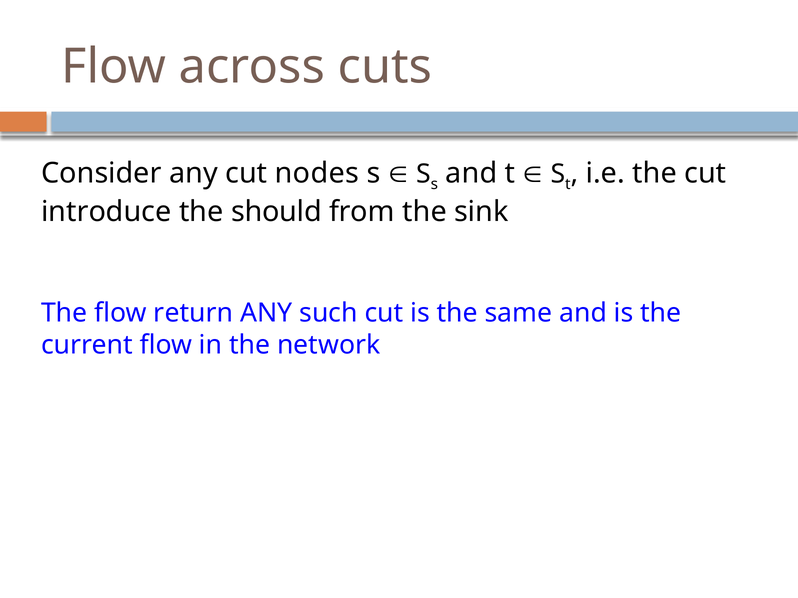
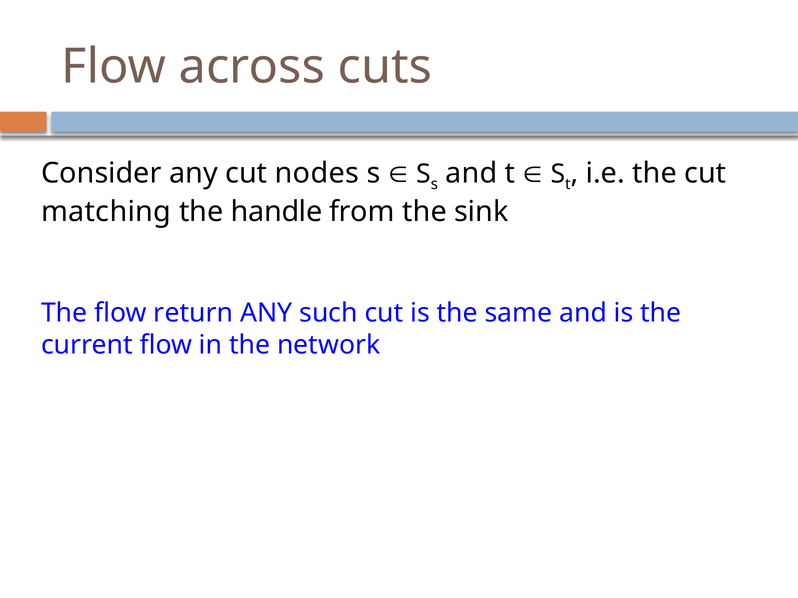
introduce: introduce -> matching
should: should -> handle
